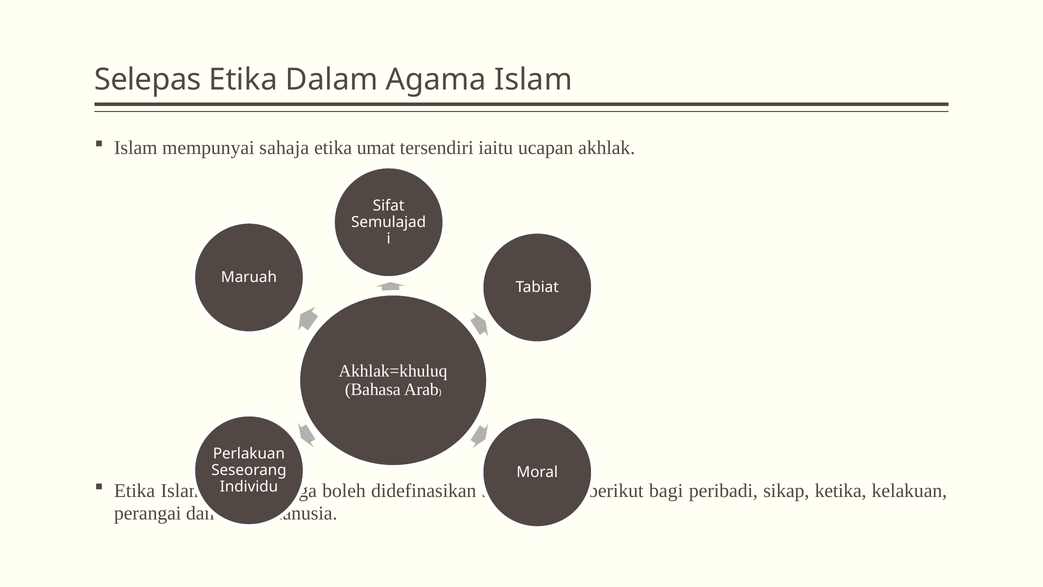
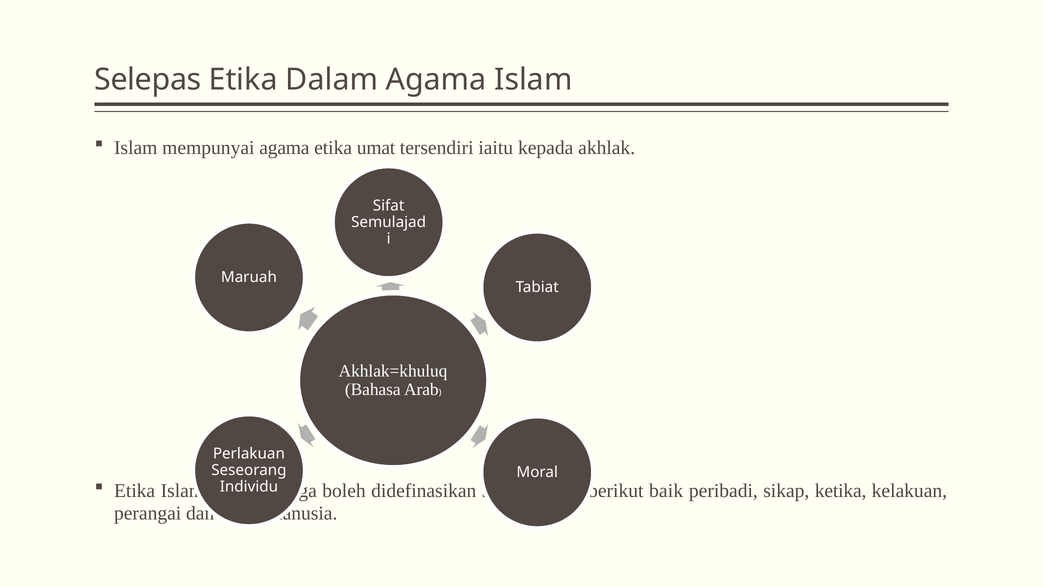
mempunyai sahaja: sahaja -> agama
ucapan: ucapan -> kepada
bagi: bagi -> baik
